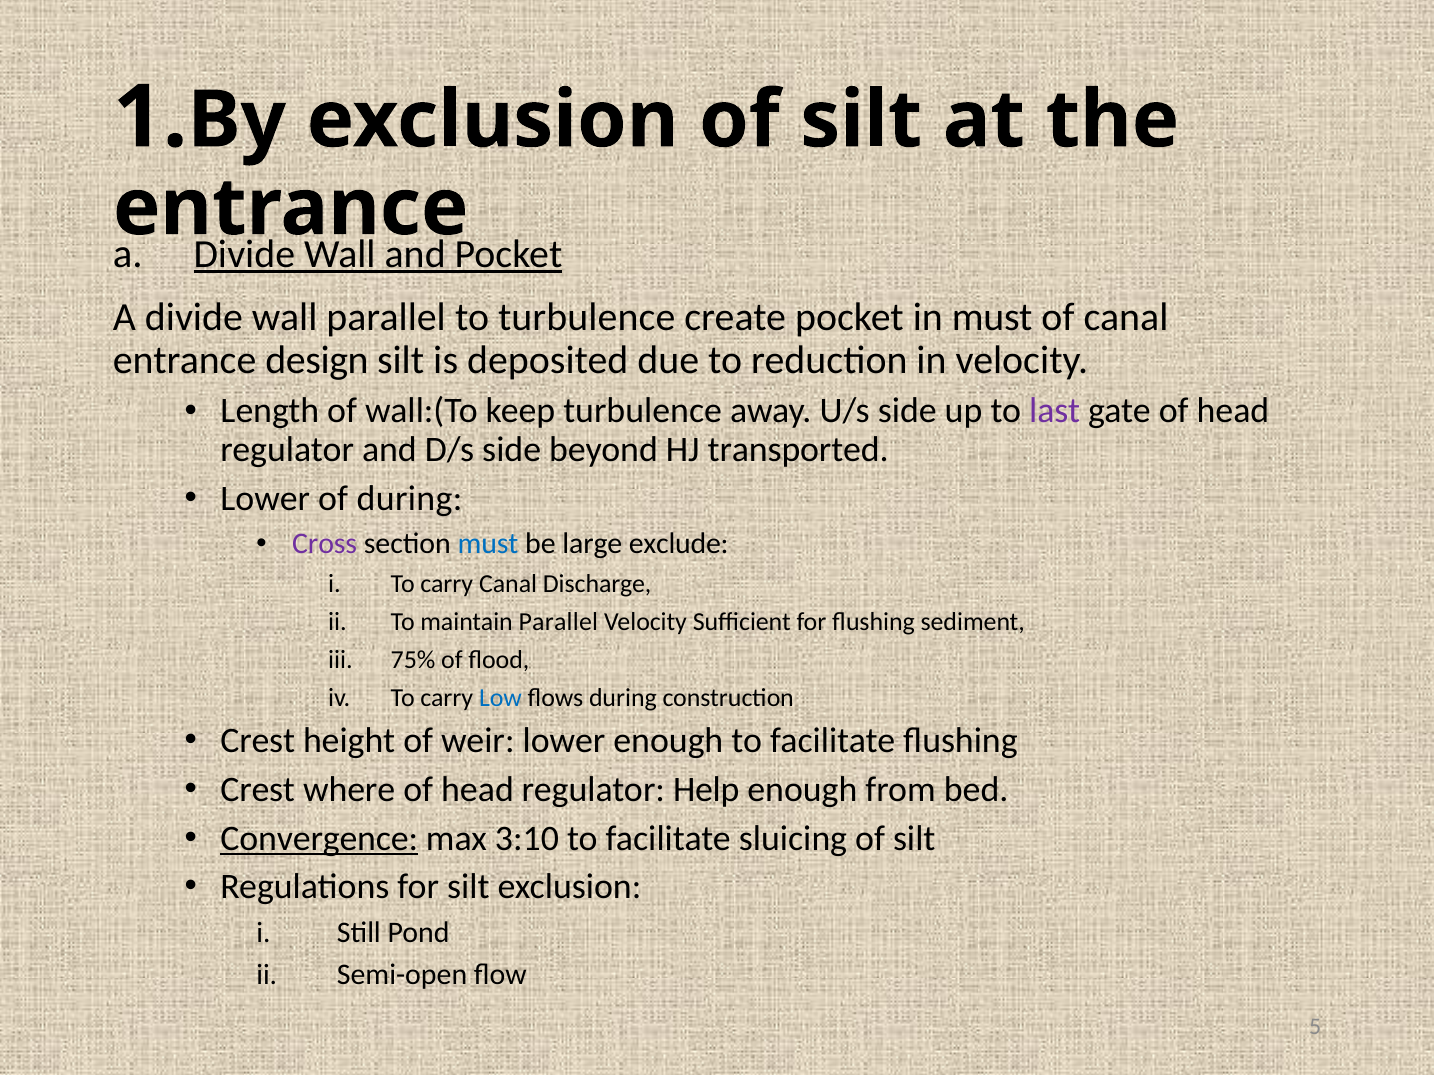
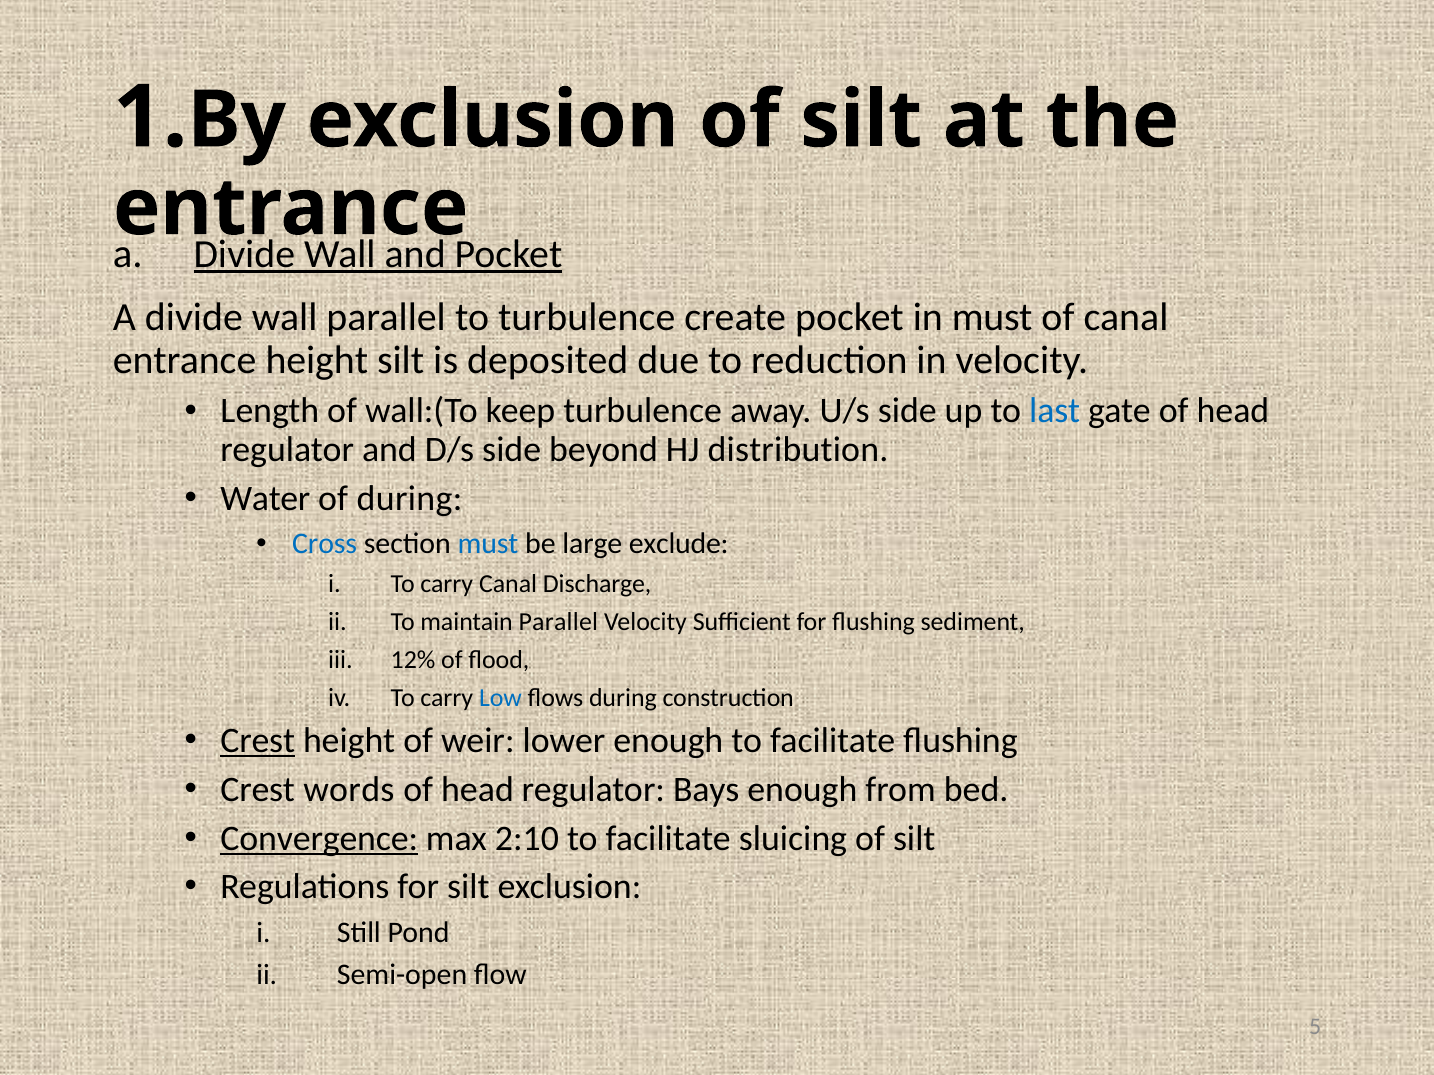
entrance design: design -> height
last colour: purple -> blue
transported: transported -> distribution
Lower at (265, 499): Lower -> Water
Cross colour: purple -> blue
75%: 75% -> 12%
Crest at (258, 741) underline: none -> present
where: where -> words
Help: Help -> Bays
3:10: 3:10 -> 2:10
